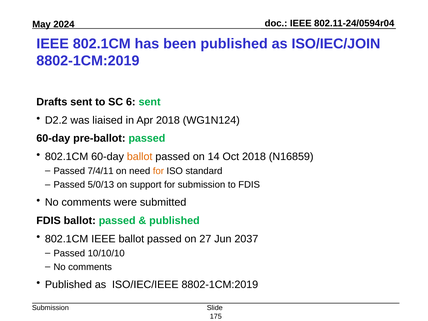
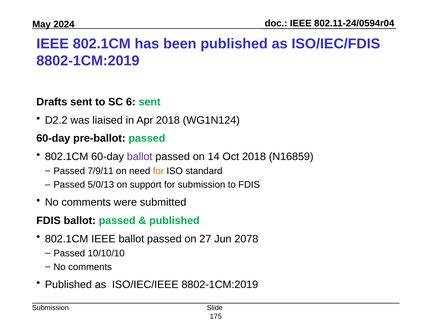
ISO/IEC/JOIN: ISO/IEC/JOIN -> ISO/IEC/FDIS
ballot at (140, 157) colour: orange -> purple
7/4/11: 7/4/11 -> 7/9/11
2037: 2037 -> 2078
